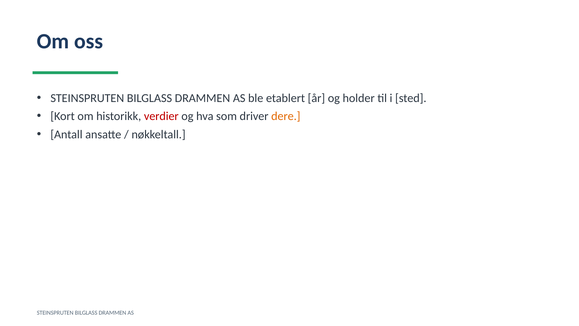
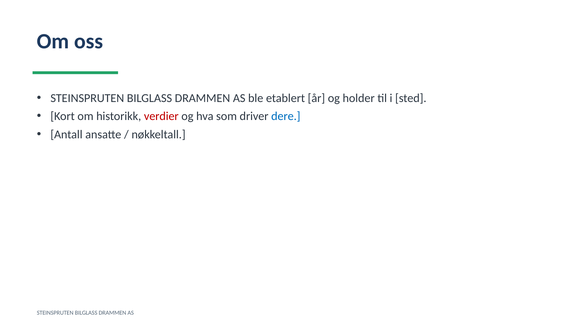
dere colour: orange -> blue
